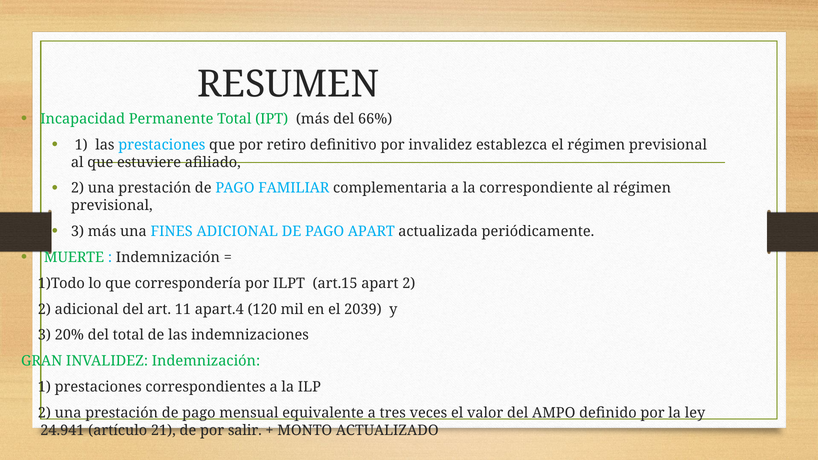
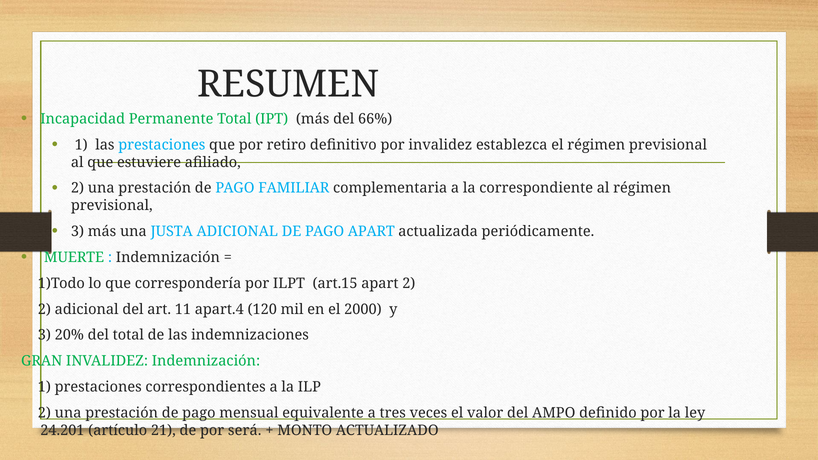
FINES: FINES -> JUSTA
2039: 2039 -> 2000
24.941: 24.941 -> 24.201
salir: salir -> será
